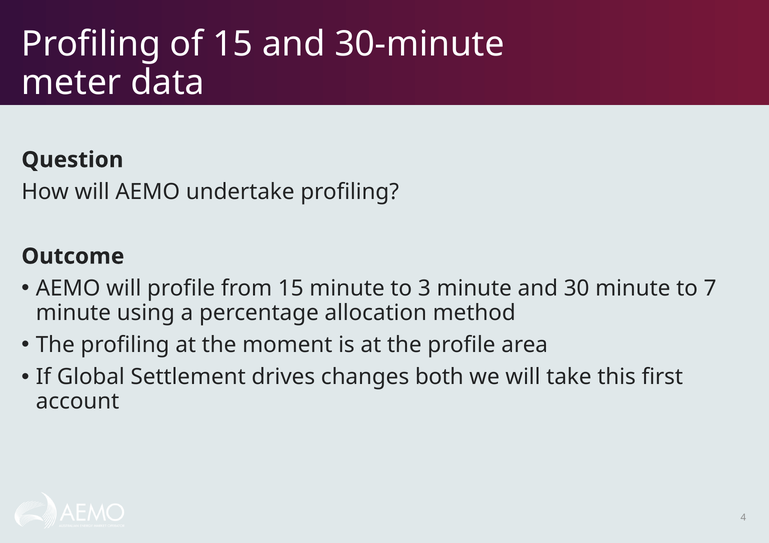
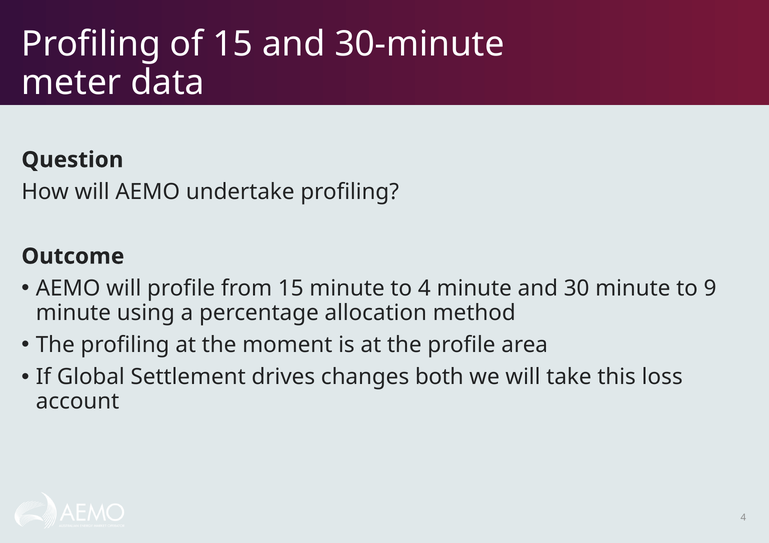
to 3: 3 -> 4
7: 7 -> 9
first: first -> loss
